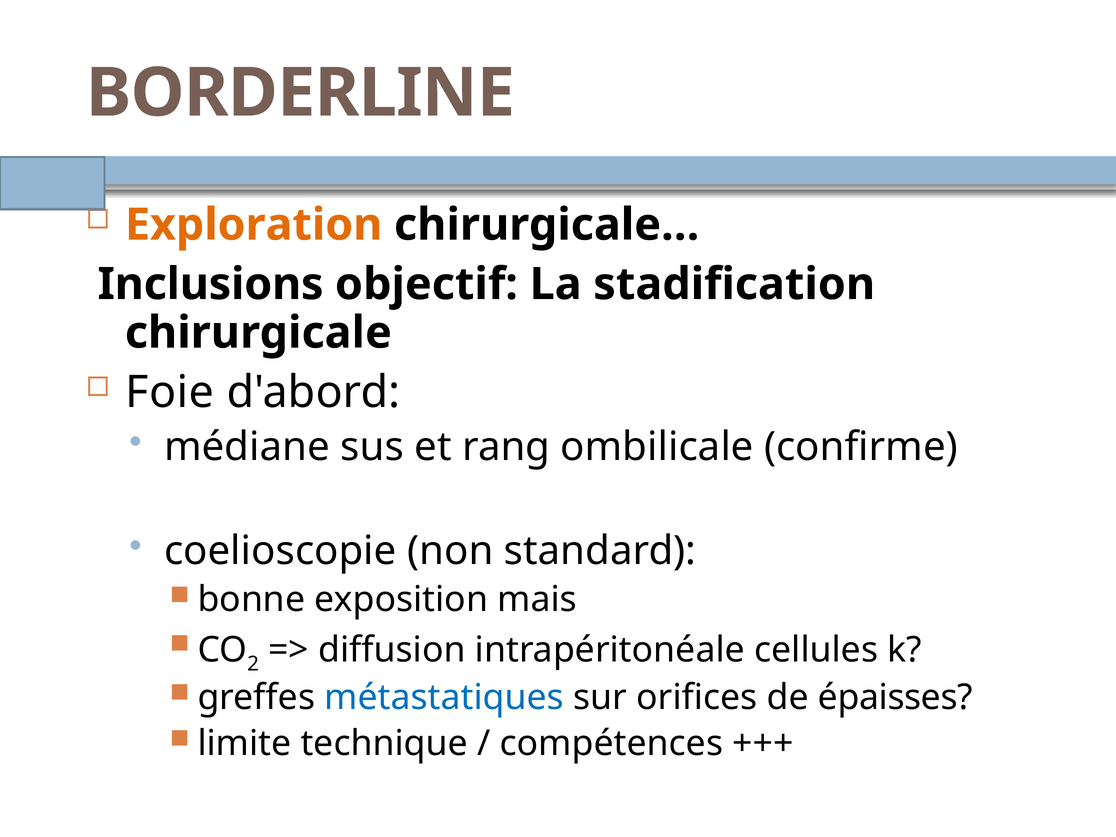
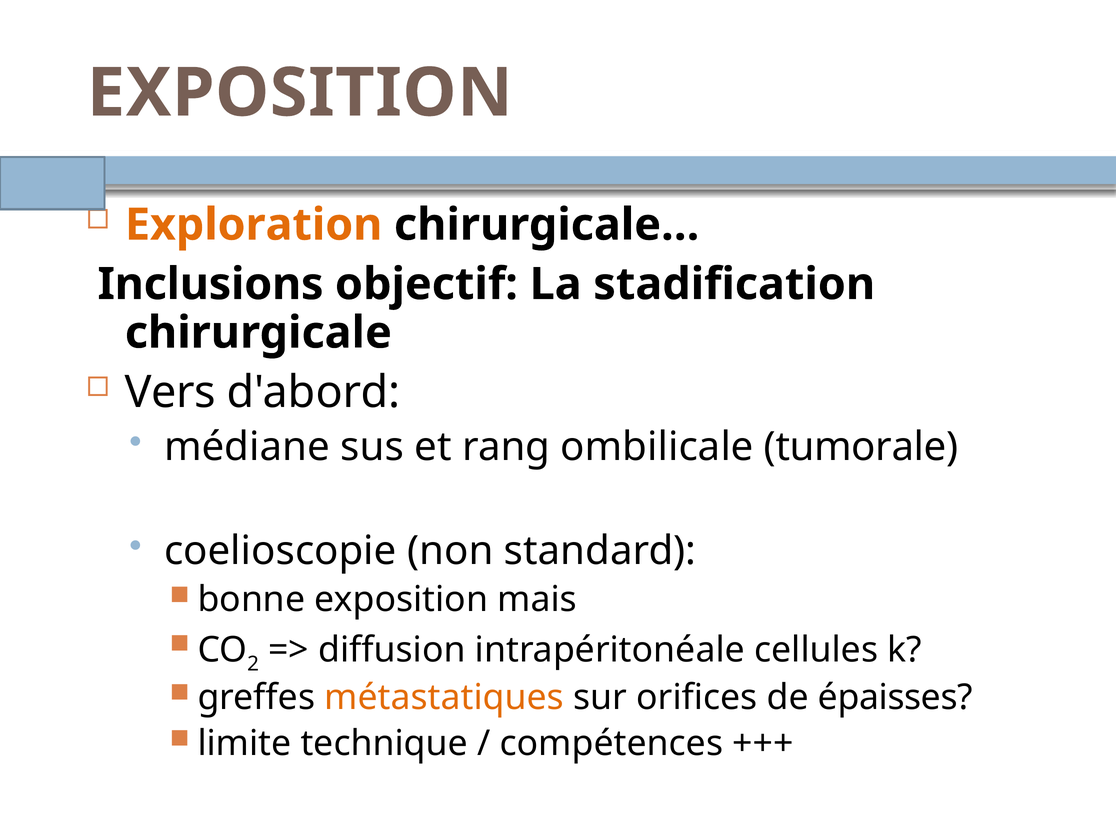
BORDERLINE at (300, 93): BORDERLINE -> EXPOSITION
Foie: Foie -> Vers
confirme: confirme -> tumorale
métastatiques colour: blue -> orange
